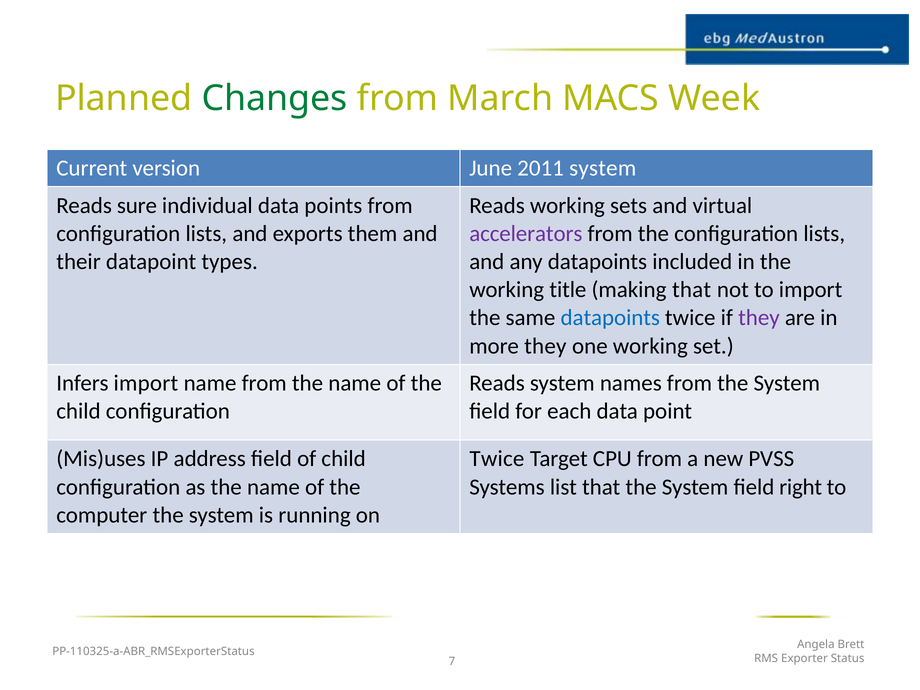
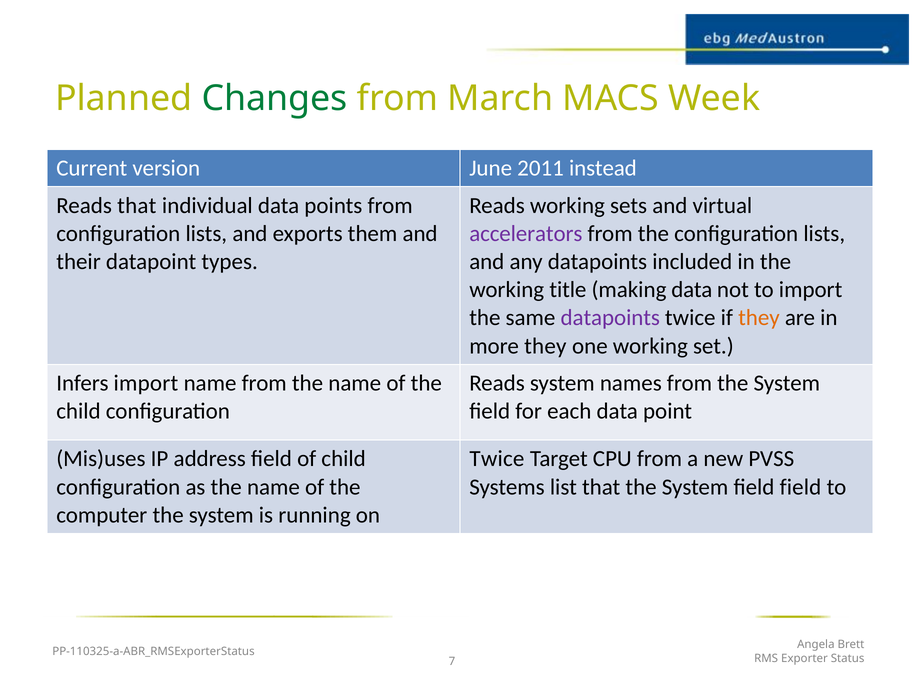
2011 system: system -> instead
Reads sure: sure -> that
making that: that -> data
datapoints at (610, 318) colour: blue -> purple
they at (759, 318) colour: purple -> orange
field right: right -> field
